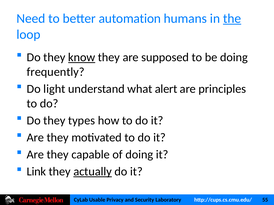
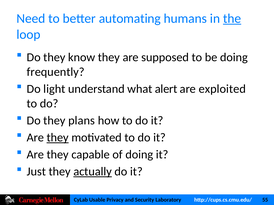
automation: automation -> automating
know underline: present -> none
principles: principles -> exploited
types: types -> plans
they at (58, 138) underline: none -> present
Link: Link -> Just
